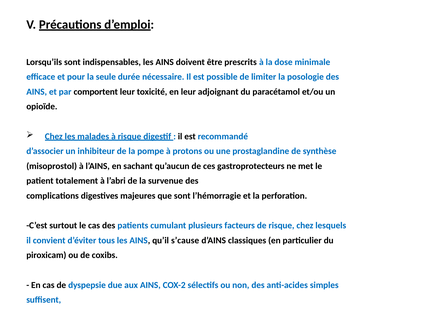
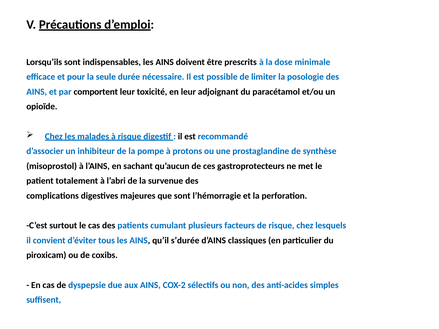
s’cause: s’cause -> s’durée
